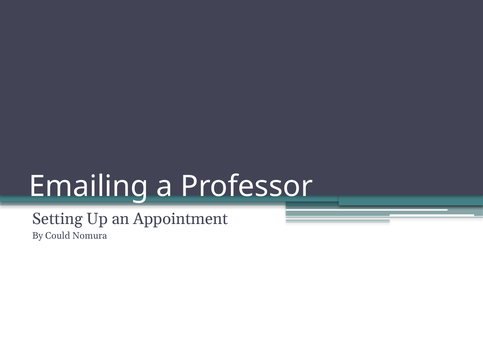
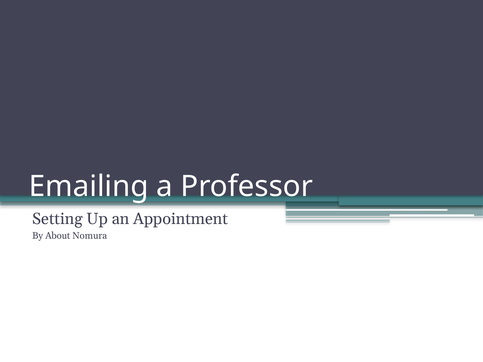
Could: Could -> About
